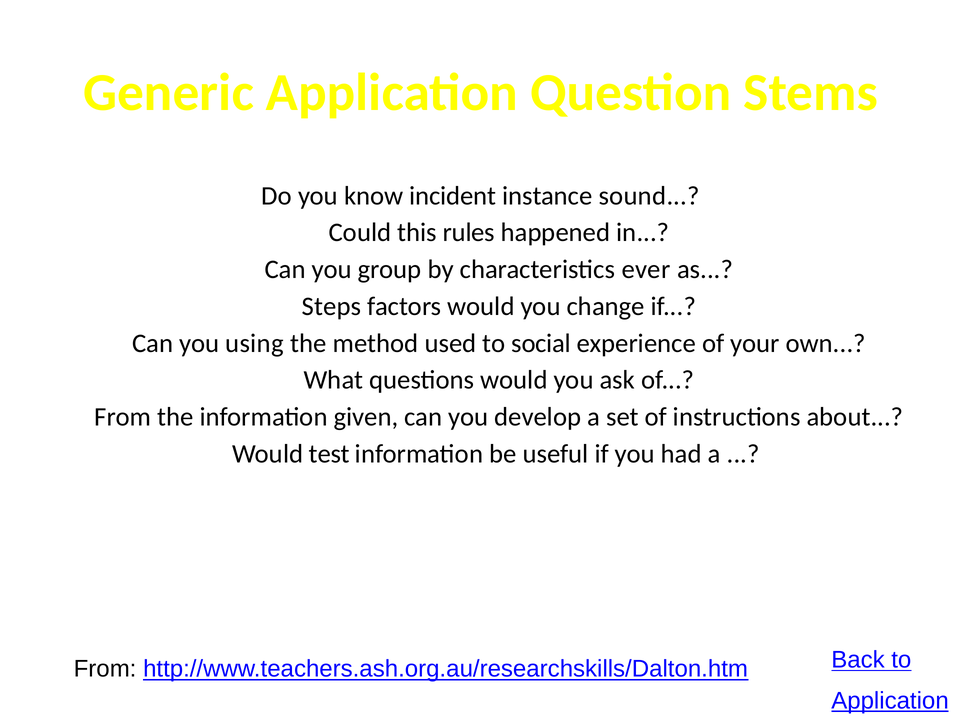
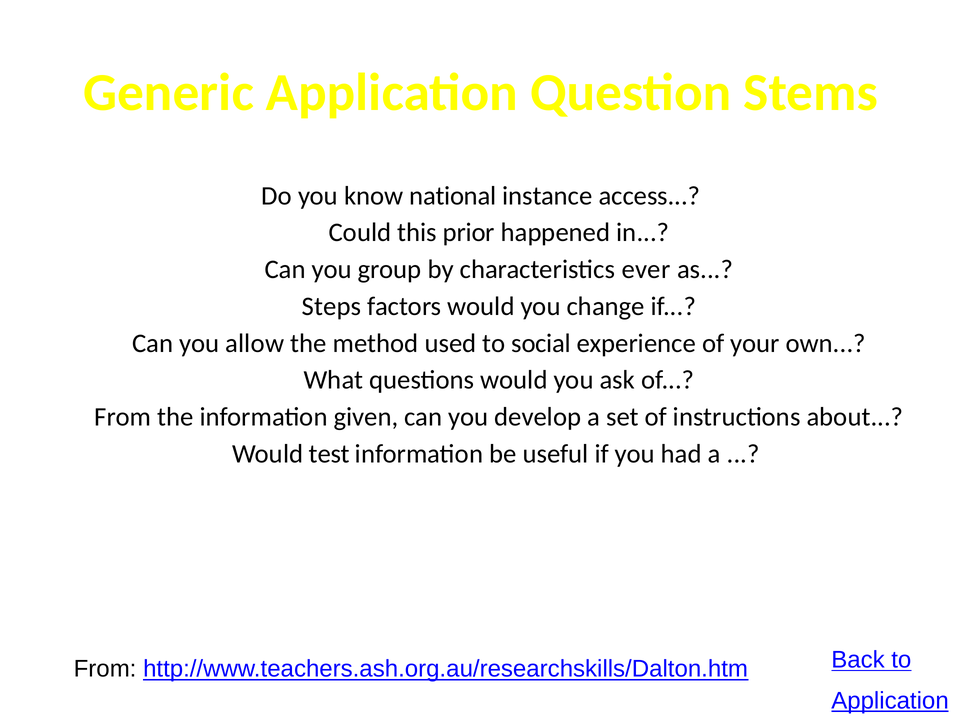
incident: incident -> national
sound: sound -> access
rules: rules -> prior
using: using -> allow
